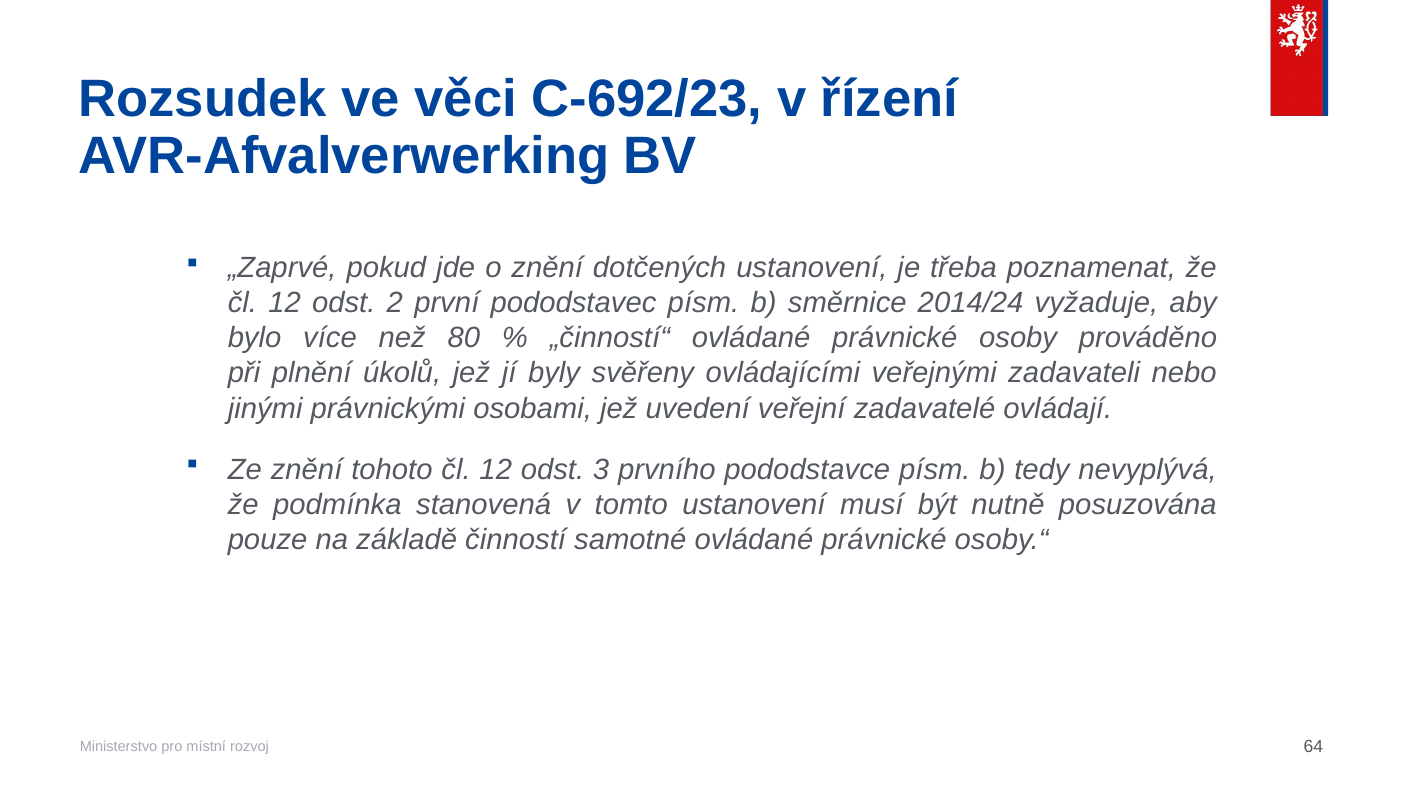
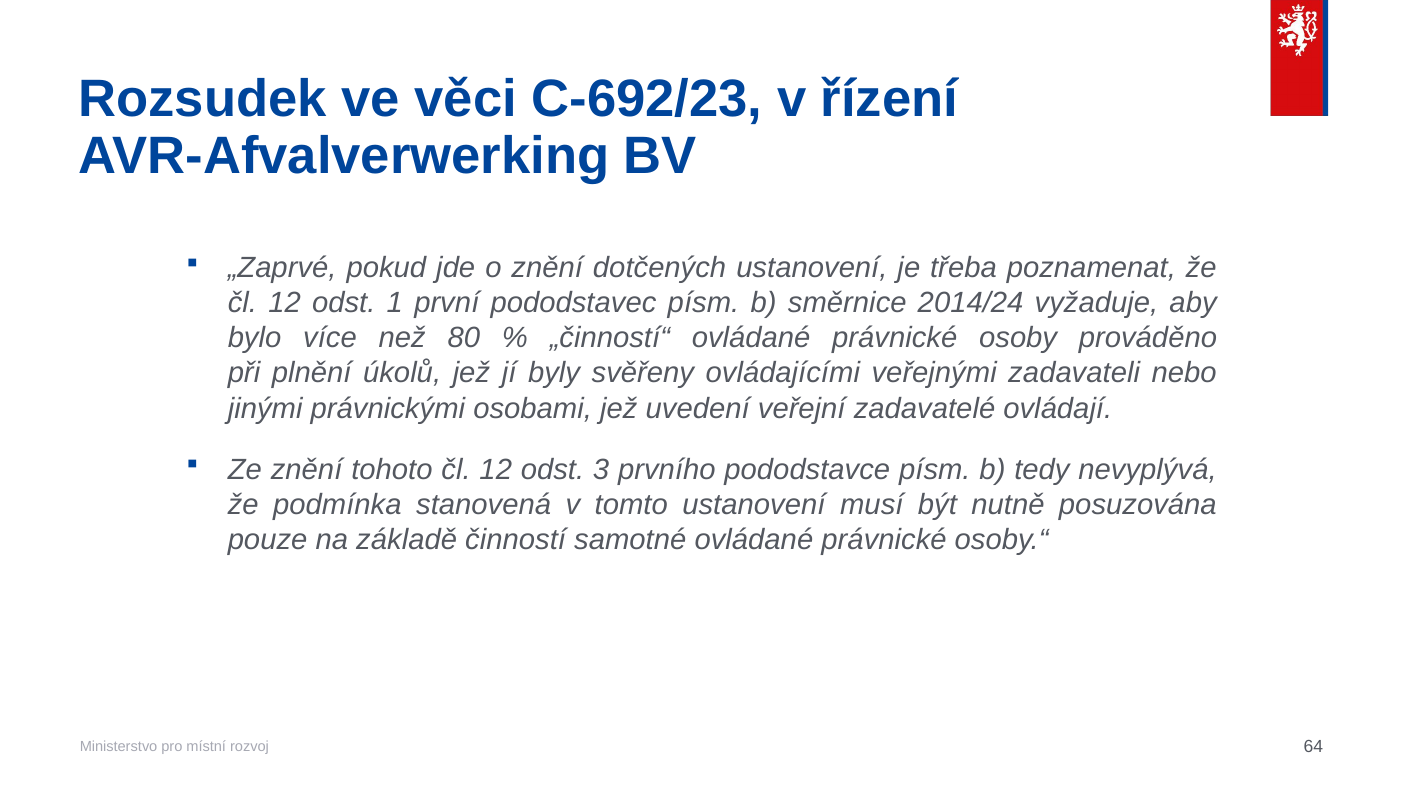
2: 2 -> 1
